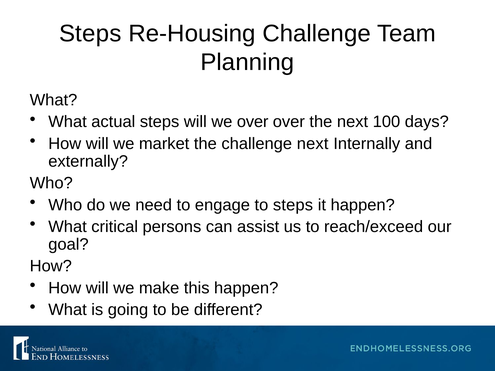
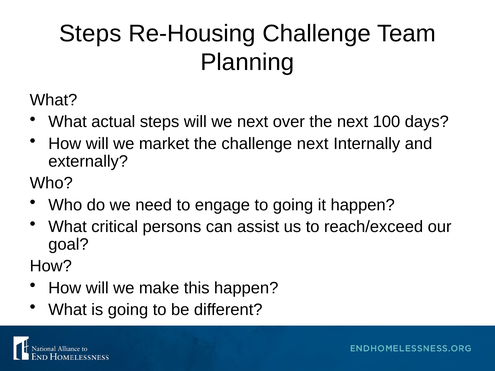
we over: over -> next
to steps: steps -> going
